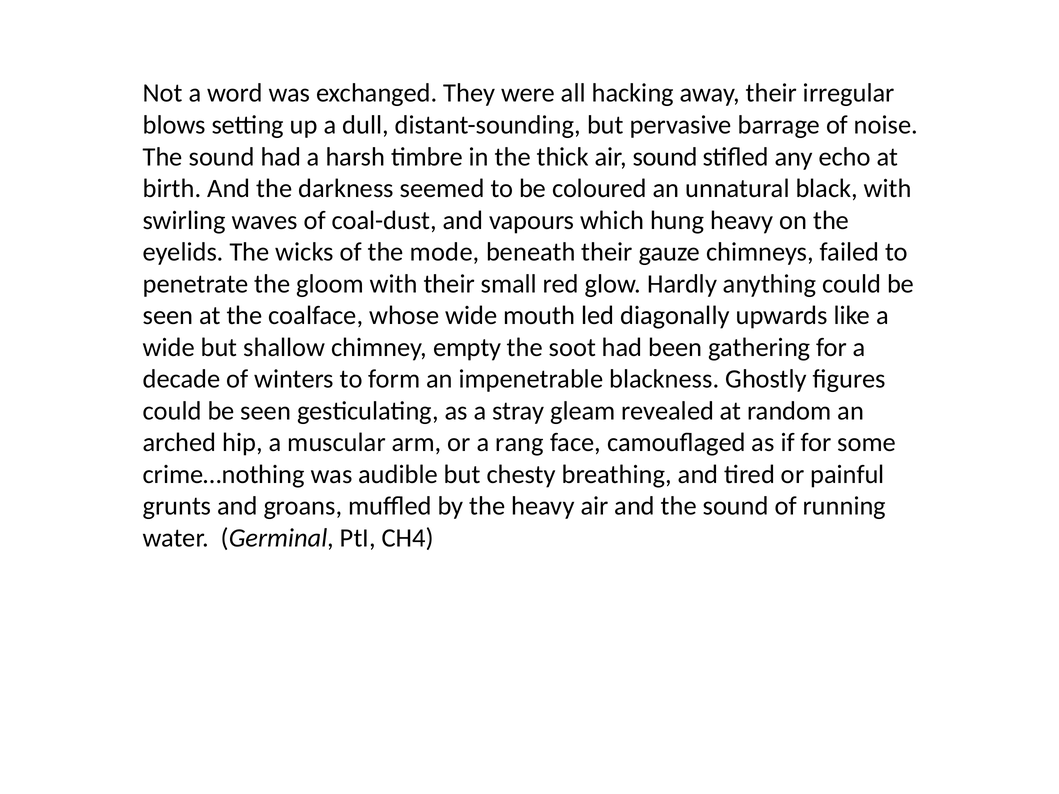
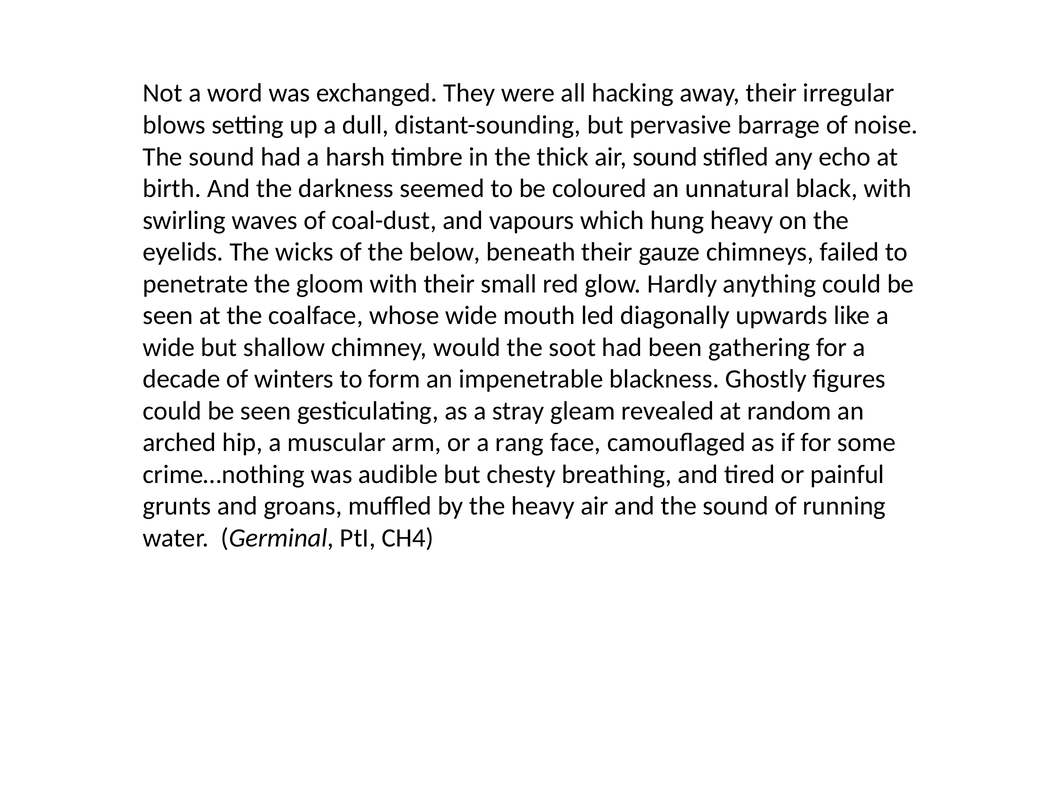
mode: mode -> below
empty: empty -> would
